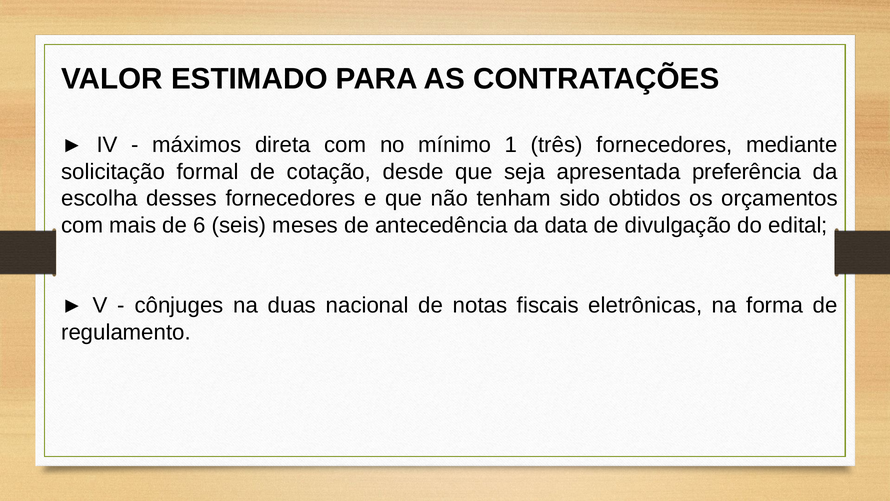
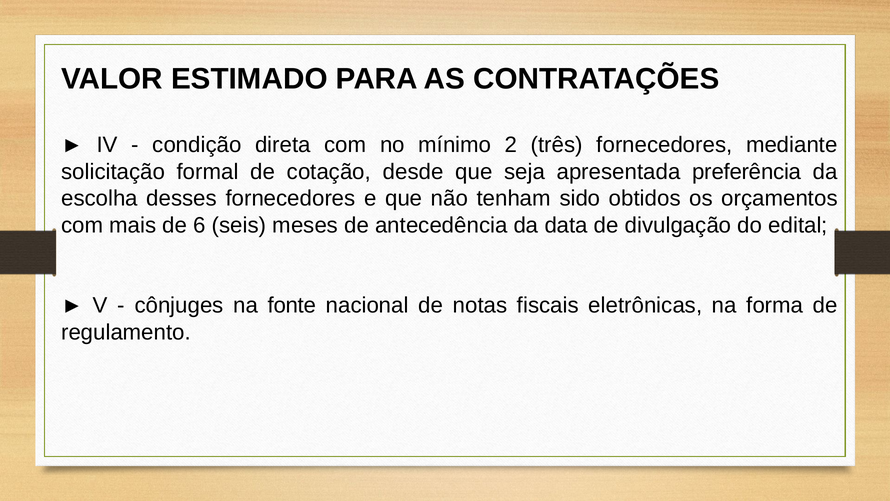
máximos: máximos -> condição
1: 1 -> 2
duas: duas -> fonte
